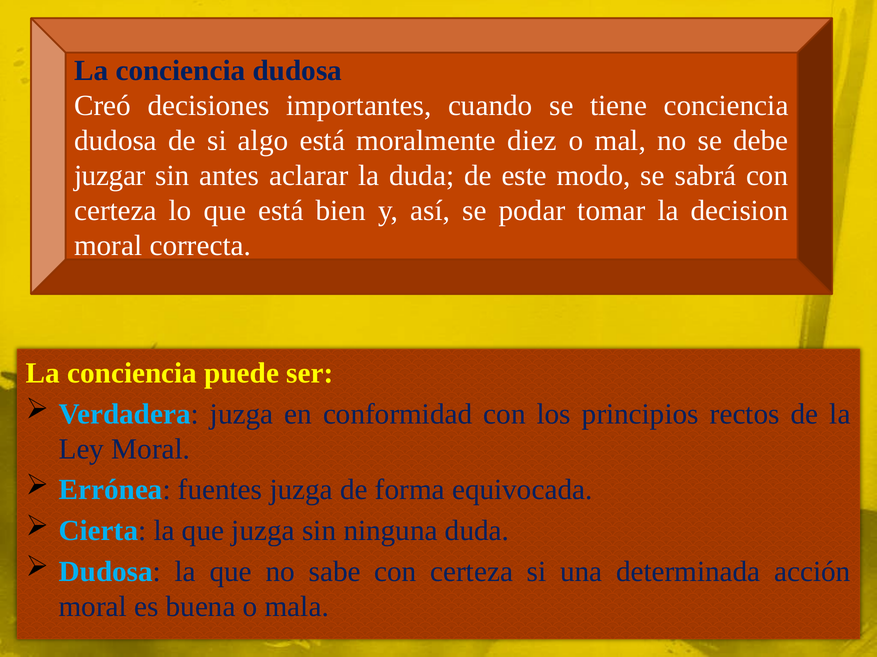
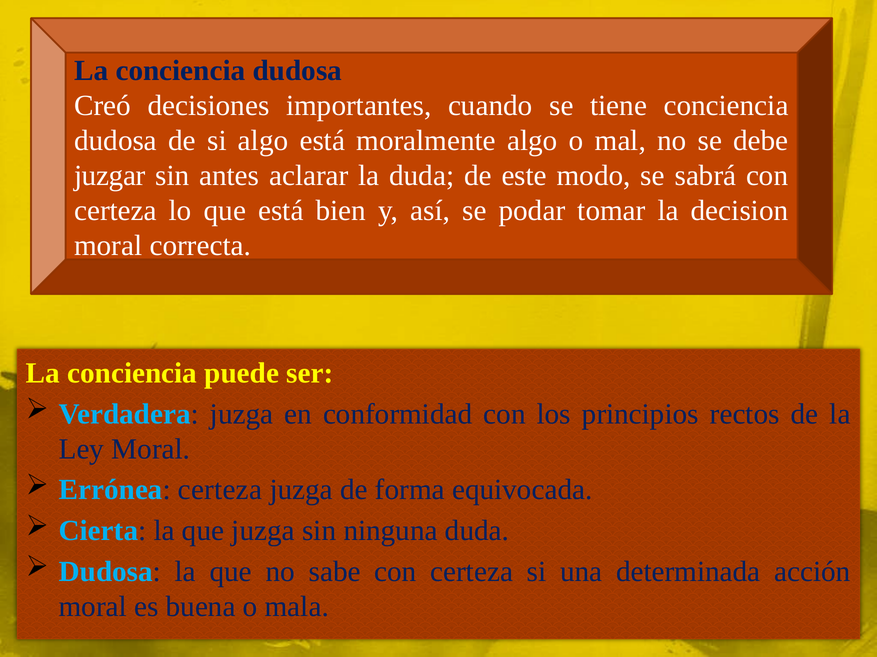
moralmente diez: diez -> algo
Errónea fuentes: fuentes -> certeza
